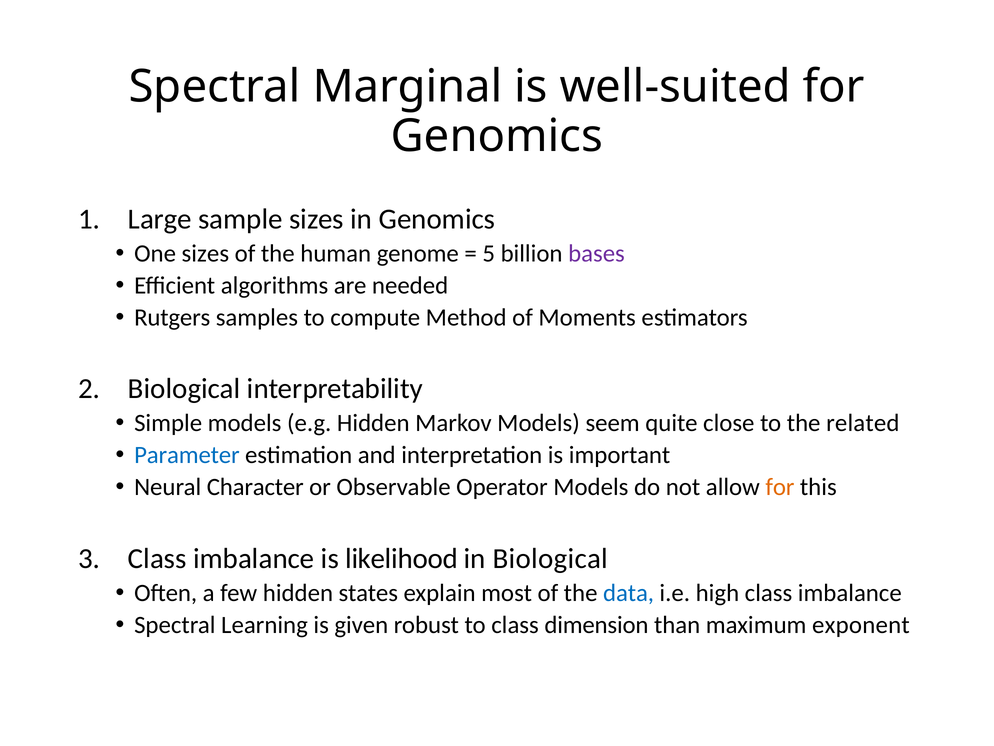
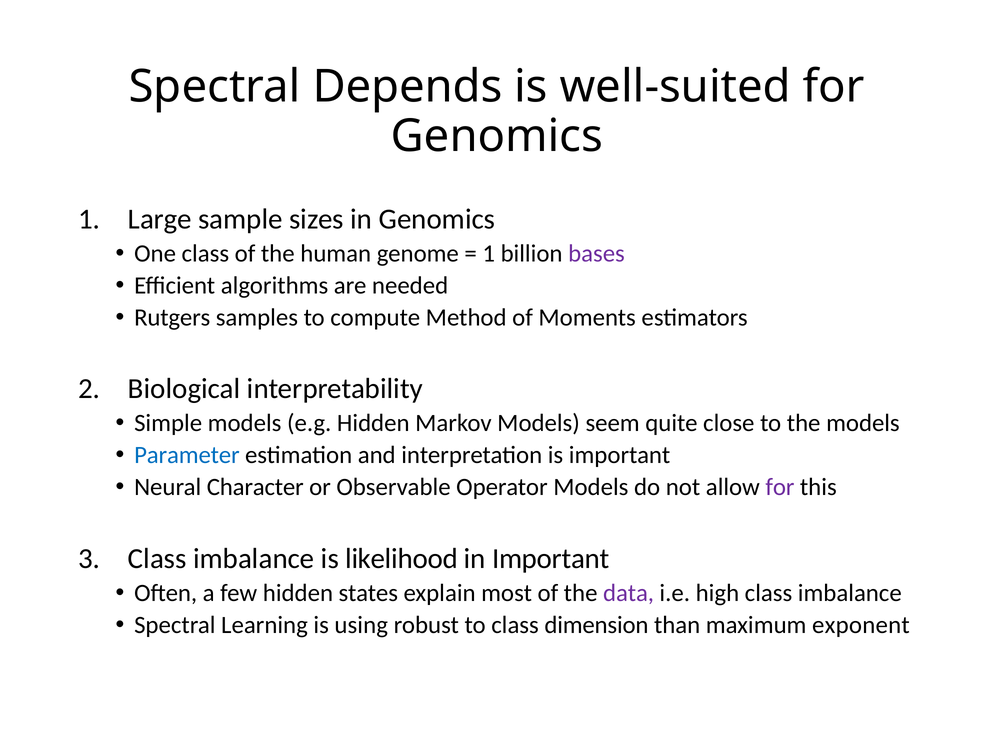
Marginal: Marginal -> Depends
One sizes: sizes -> class
5 at (489, 253): 5 -> 1
the related: related -> models
for at (780, 487) colour: orange -> purple
in Biological: Biological -> Important
data colour: blue -> purple
given: given -> using
